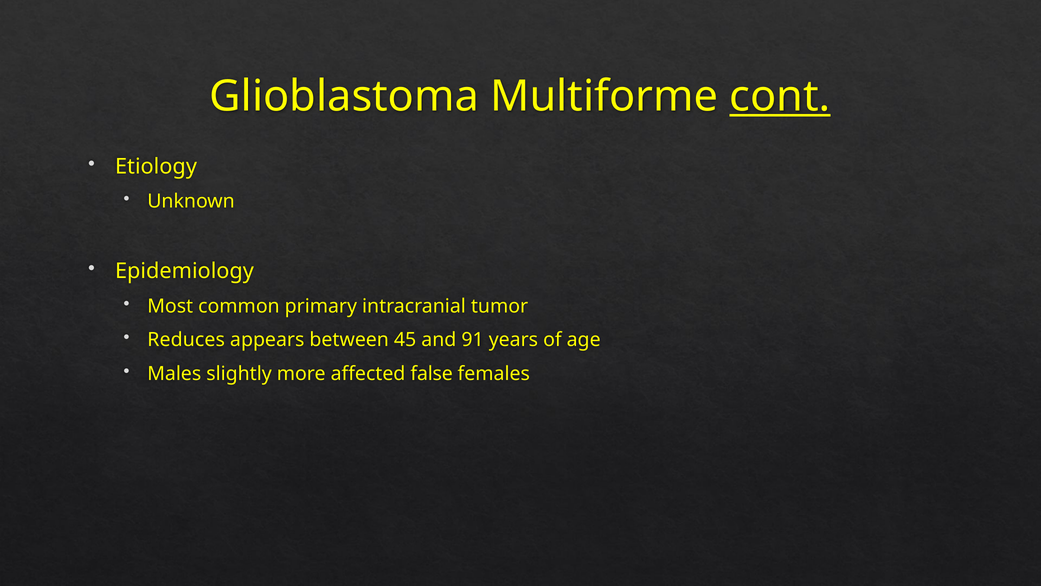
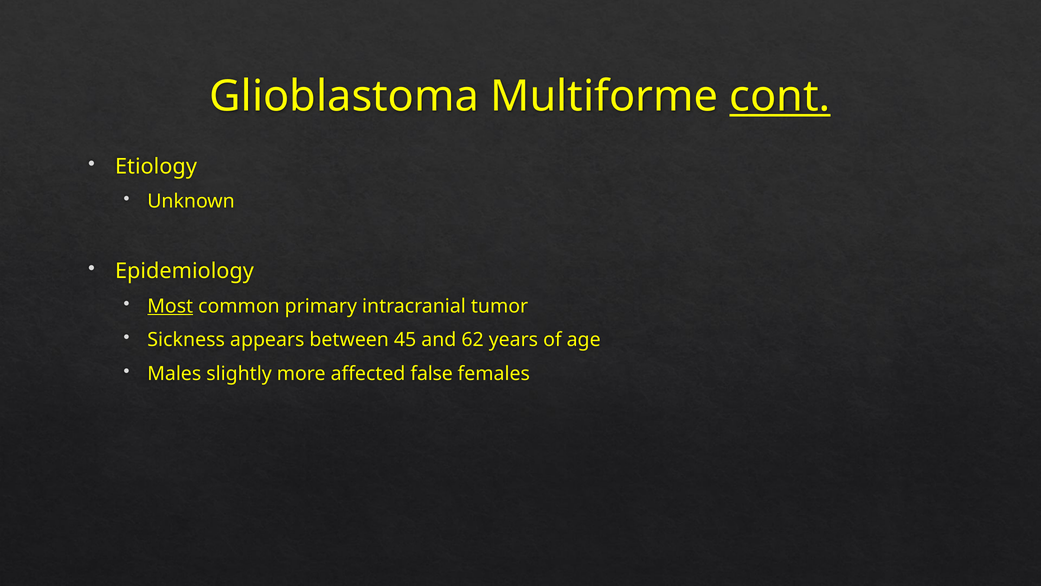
Most underline: none -> present
Reduces: Reduces -> Sickness
91: 91 -> 62
